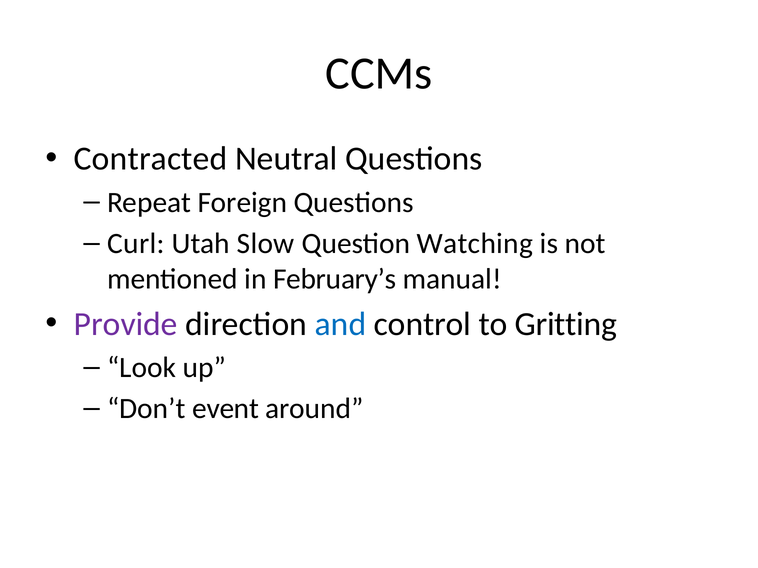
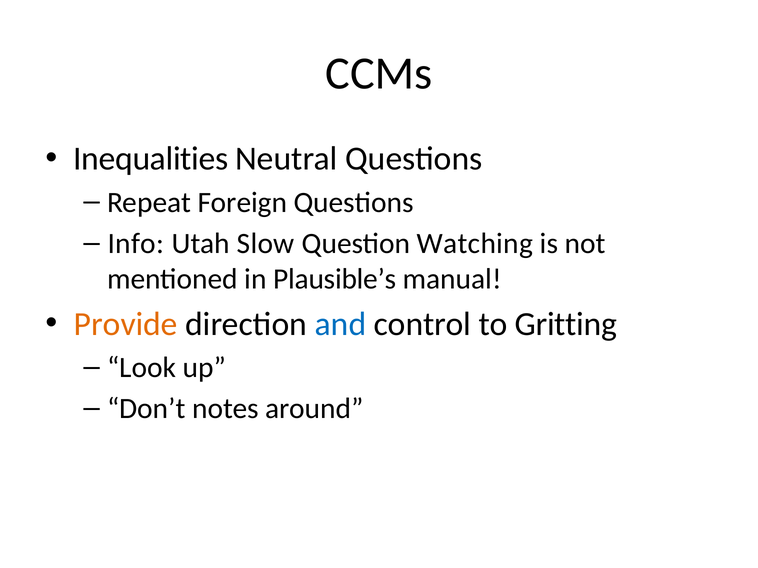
Contracted: Contracted -> Inequalities
Curl: Curl -> Info
February’s: February’s -> Plausible’s
Provide colour: purple -> orange
event: event -> notes
